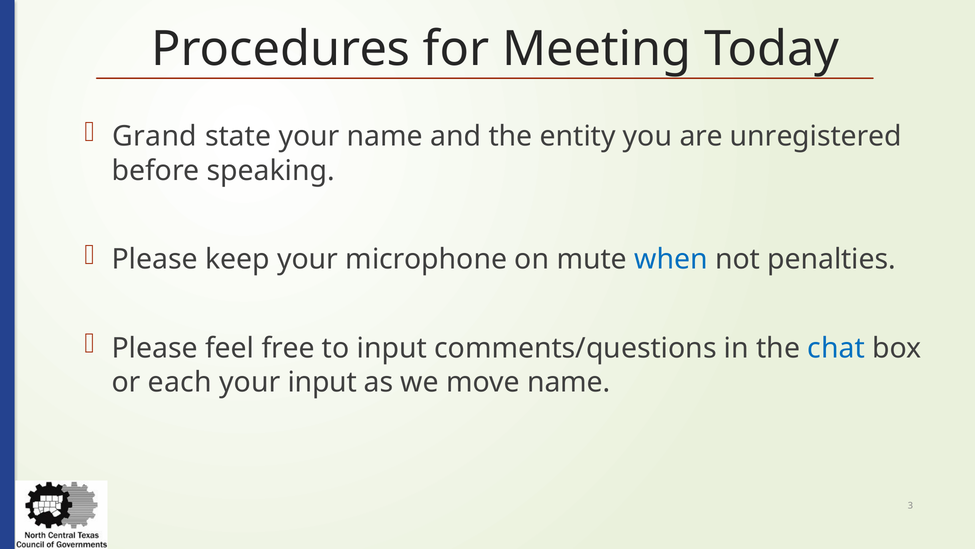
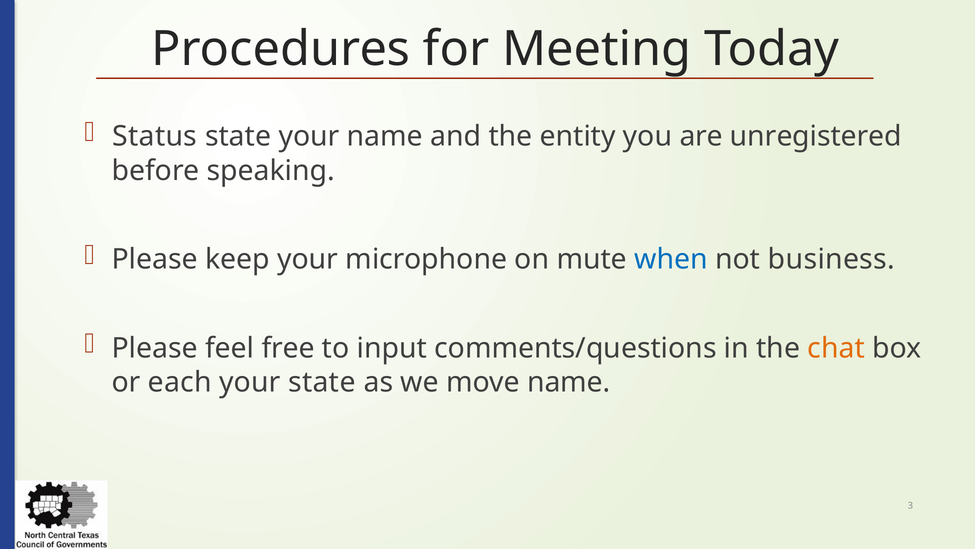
Grand: Grand -> Status
penalties: penalties -> business
chat colour: blue -> orange
your input: input -> state
